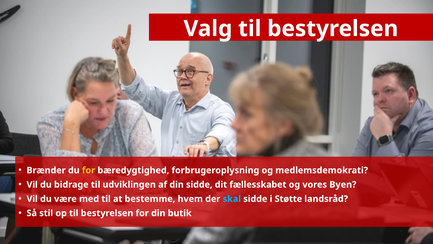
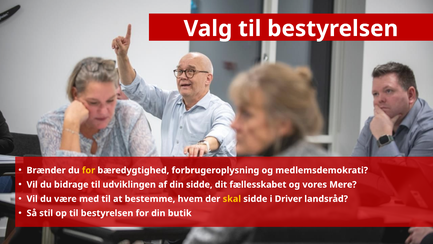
Byen: Byen -> Mere
skal colour: light blue -> yellow
Støtte: Støtte -> Driver
